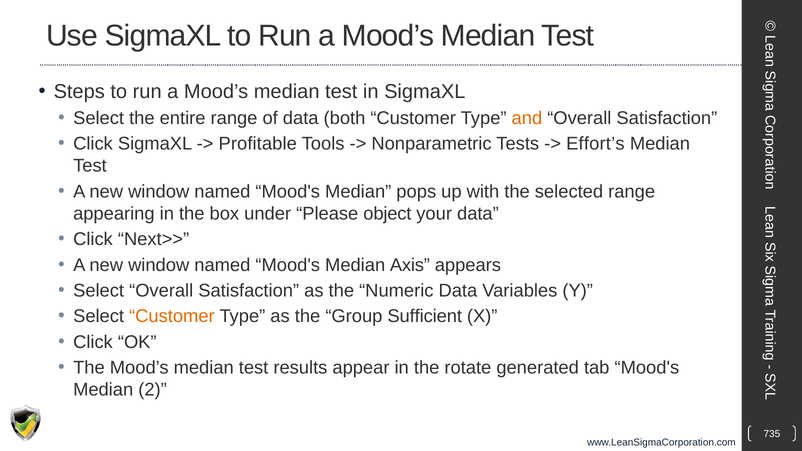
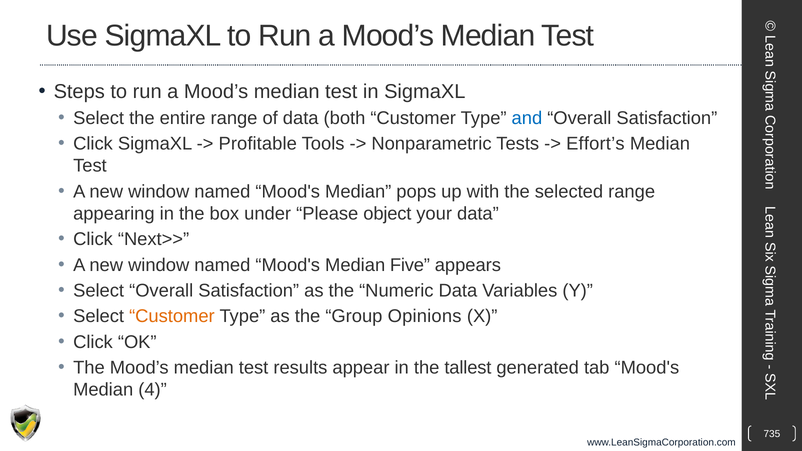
and colour: orange -> blue
Axis: Axis -> Five
Sufficient: Sufficient -> Opinions
rotate: rotate -> tallest
2: 2 -> 4
